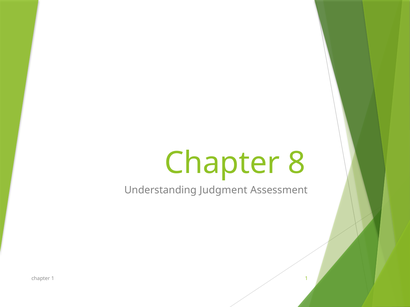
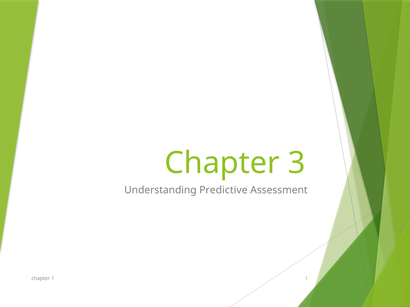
8: 8 -> 3
Judgment: Judgment -> Predictive
